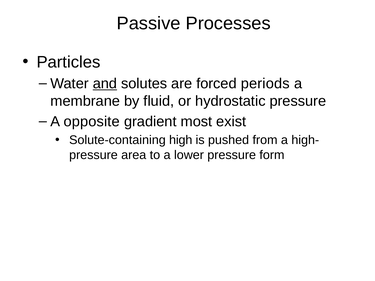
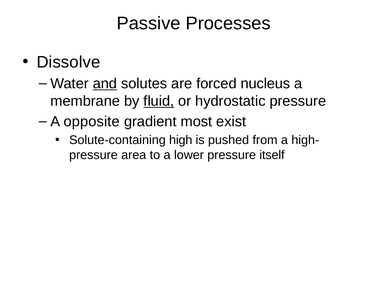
Particles: Particles -> Dissolve
periods: periods -> nucleus
fluid underline: none -> present
form: form -> itself
